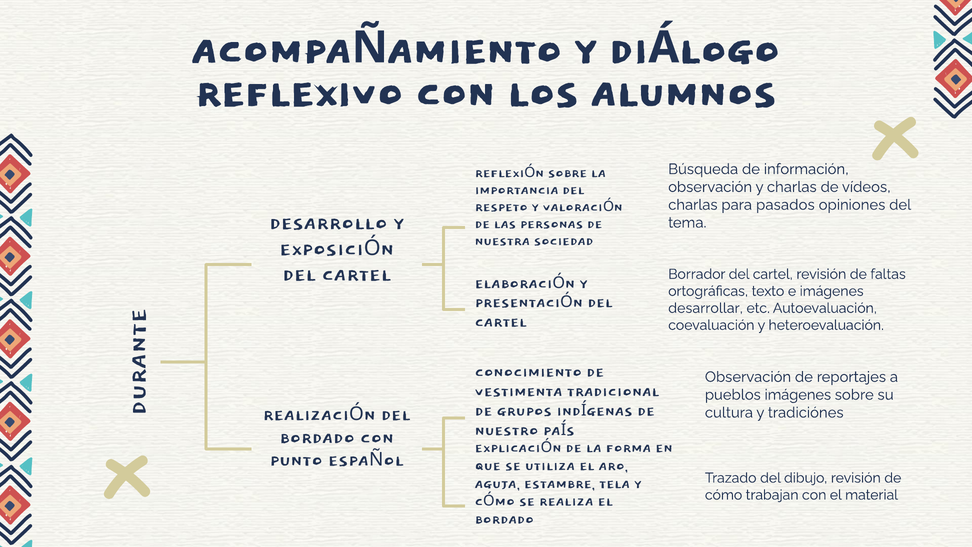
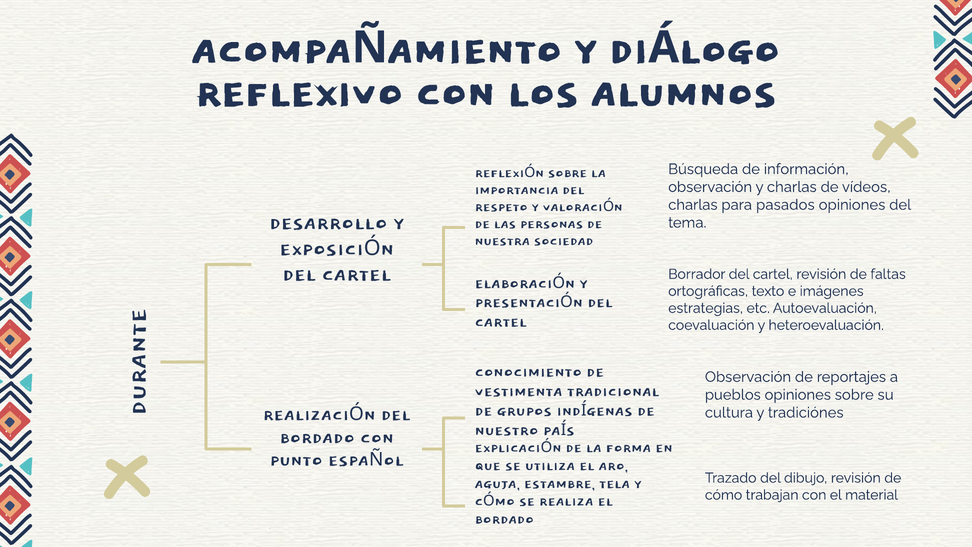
desarrollar: desarrollar -> estrategias
pueblos imágenes: imágenes -> opiniones
